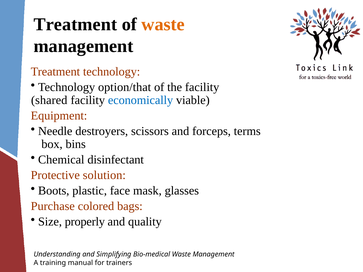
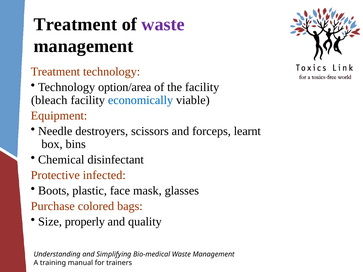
waste at (163, 24) colour: orange -> purple
option/that: option/that -> option/area
shared: shared -> bleach
terms: terms -> learnt
solution: solution -> infected
